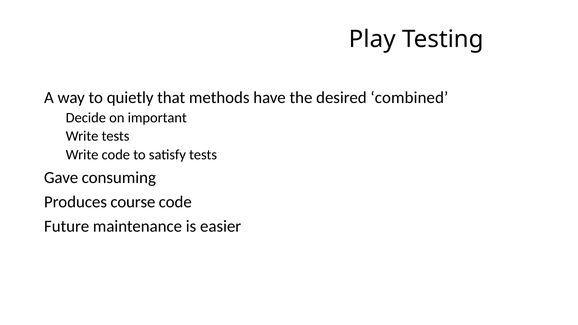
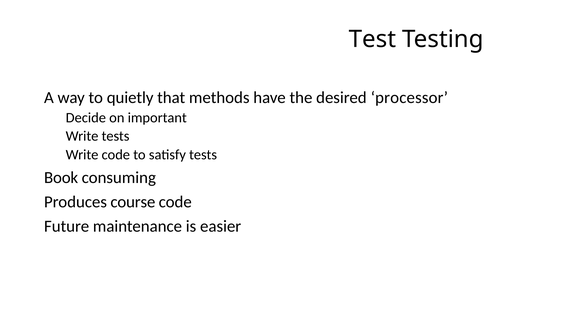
Play: Play -> Test
combined: combined -> processor
Gave: Gave -> Book
